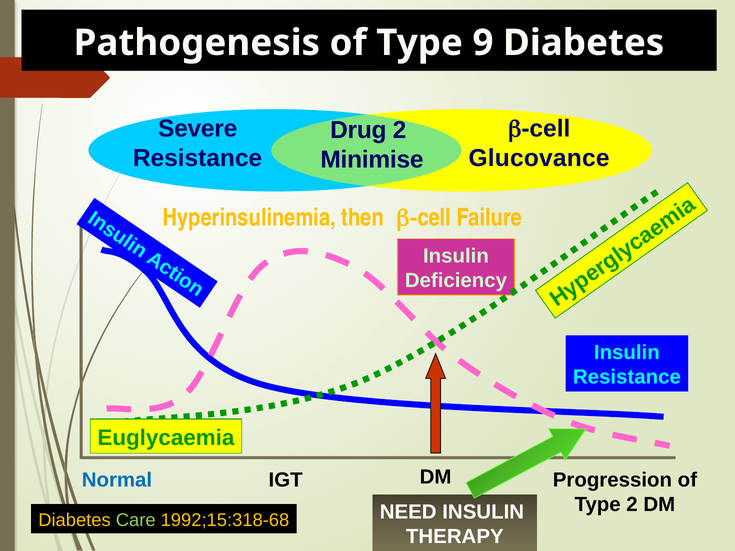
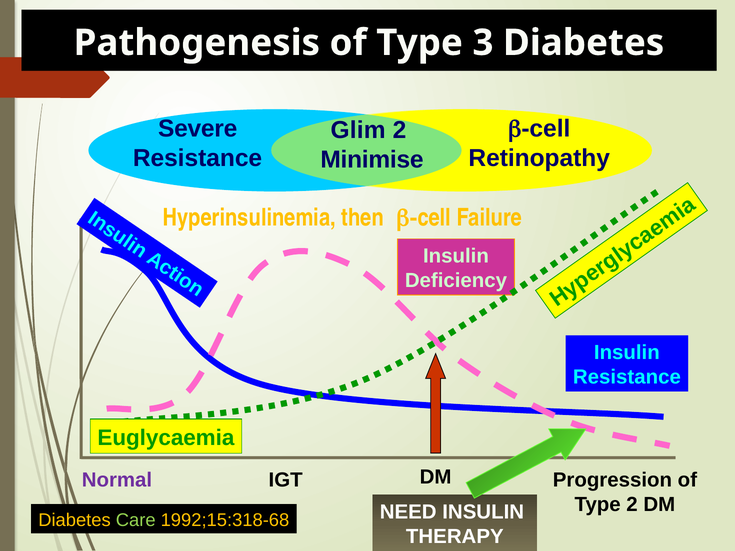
9: 9 -> 3
Drug: Drug -> Glim
Glucovance: Glucovance -> Retinopathy
Normal colour: blue -> purple
